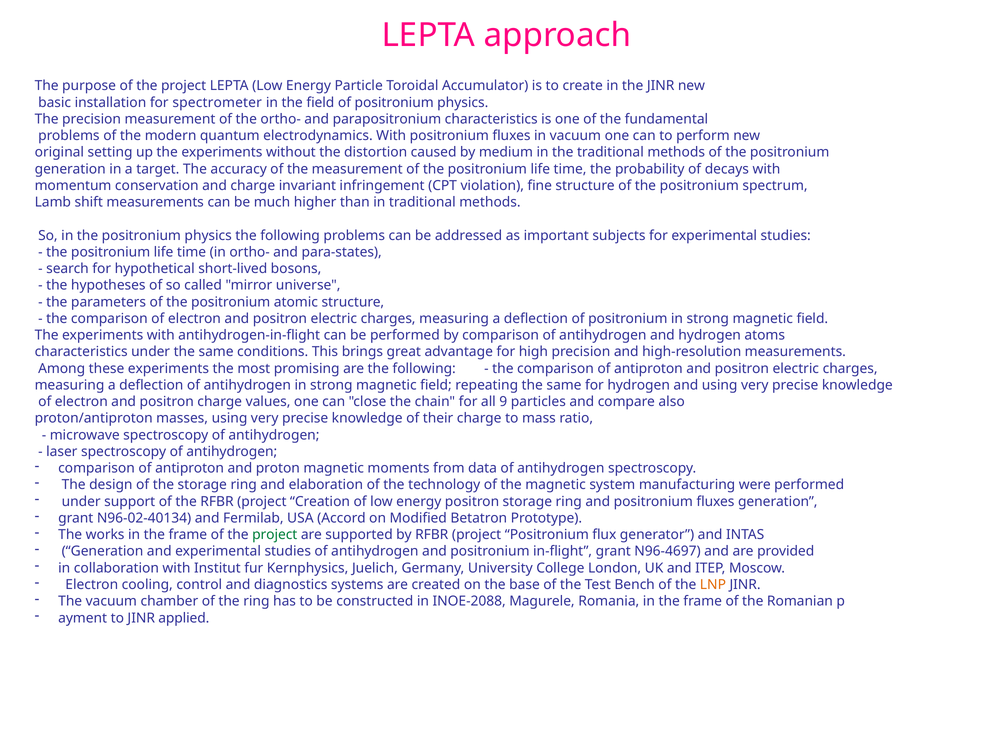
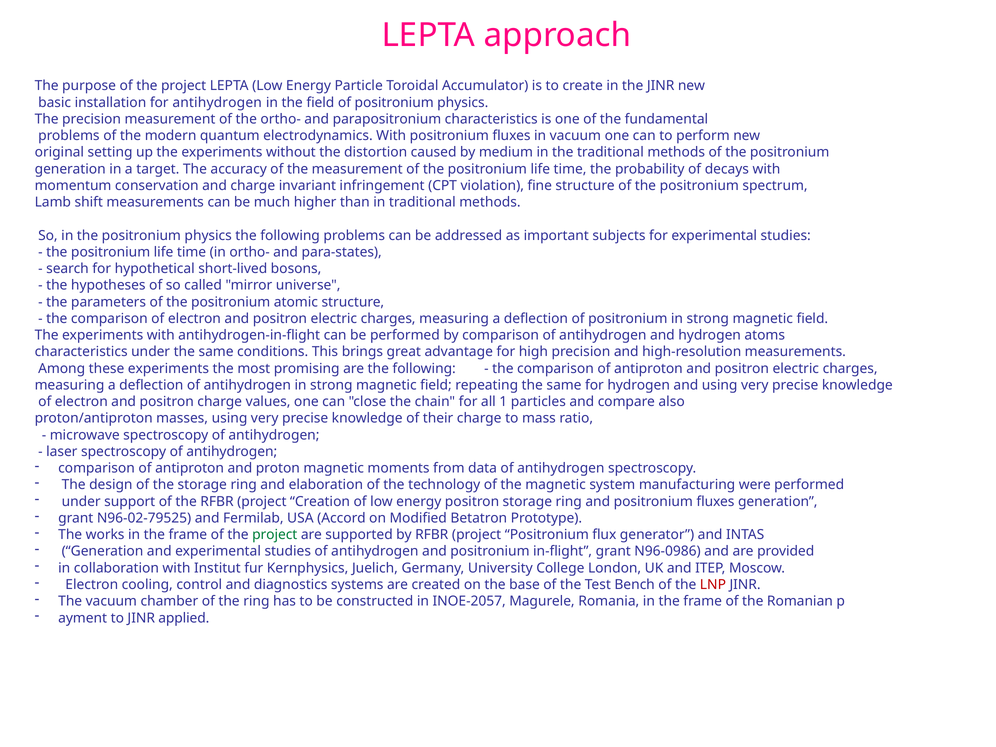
for spectrometer: spectrometer -> antihydrogen
9: 9 -> 1
N96-02-40134: N96-02-40134 -> N96-02-79525
N96-4697: N96-4697 -> N96-0986
LNP colour: orange -> red
INOE-2088: INOE-2088 -> INOE-2057
